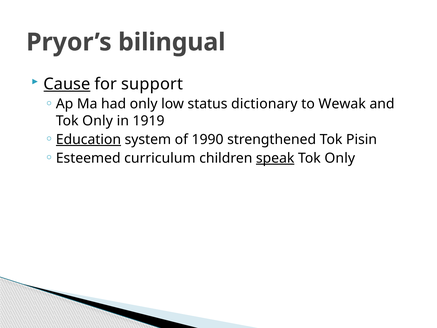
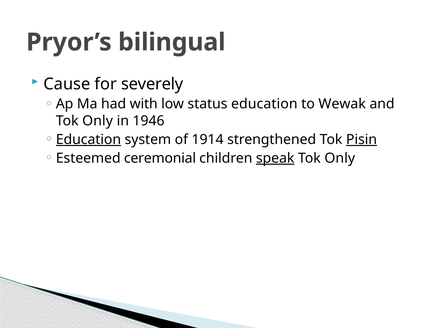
Cause underline: present -> none
support: support -> severely
had only: only -> with
status dictionary: dictionary -> education
1919: 1919 -> 1946
1990: 1990 -> 1914
Pisin underline: none -> present
curriculum: curriculum -> ceremonial
